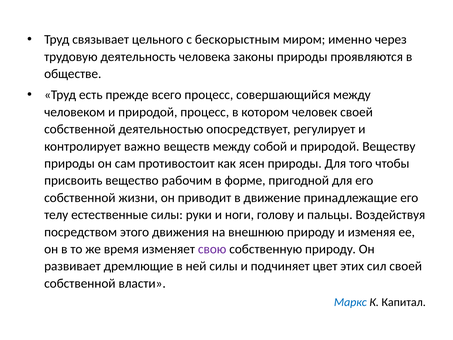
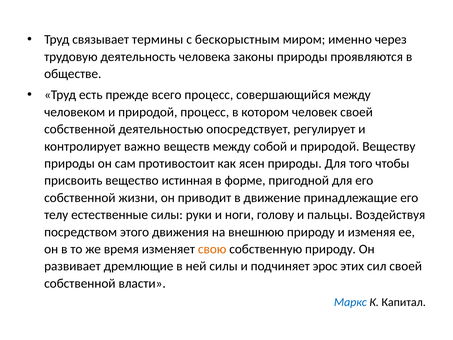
цельного: цельного -> термины
рабочим: рабочим -> истинная
свою colour: purple -> orange
цвет: цвет -> эрос
